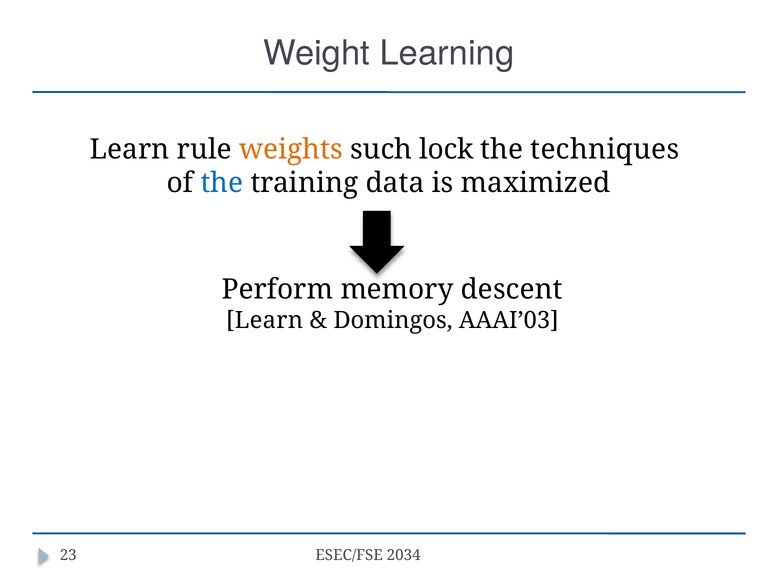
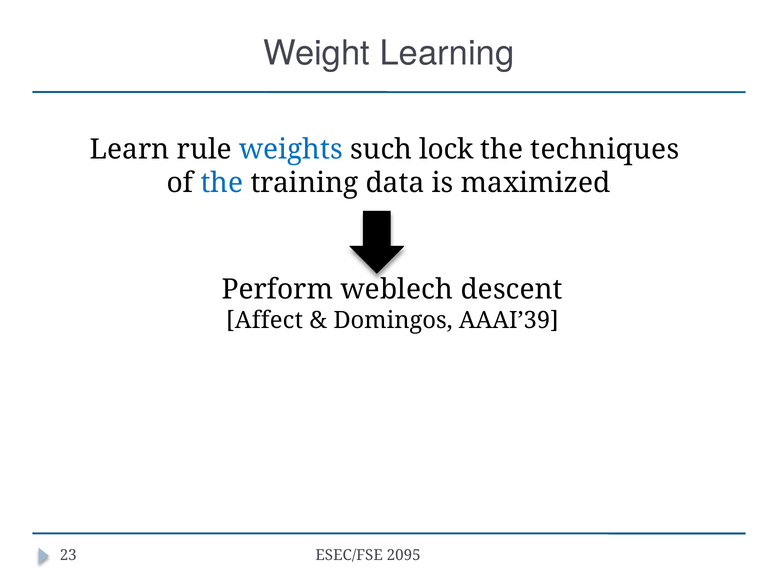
weights colour: orange -> blue
memory: memory -> weblech
Learn at (264, 320): Learn -> Affect
AAAI’03: AAAI’03 -> AAAI’39
2034: 2034 -> 2095
